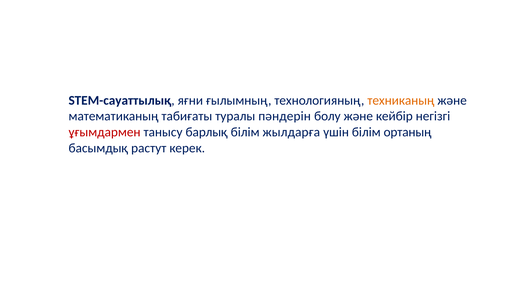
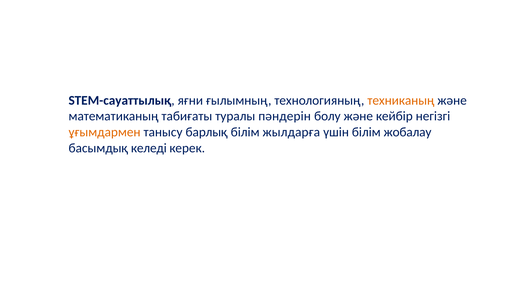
ұғымдармен colour: red -> orange
ортаның: ортаның -> жобалау
растут: растут -> келеді
